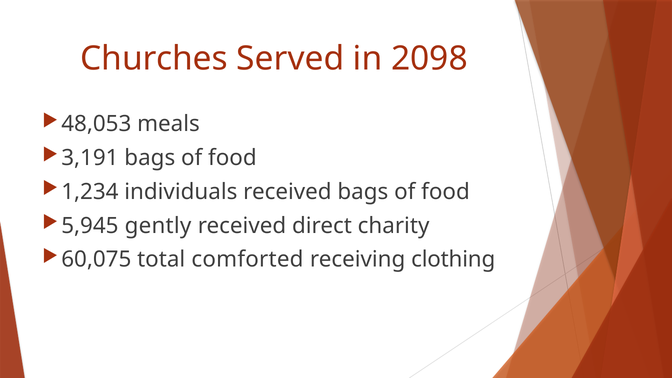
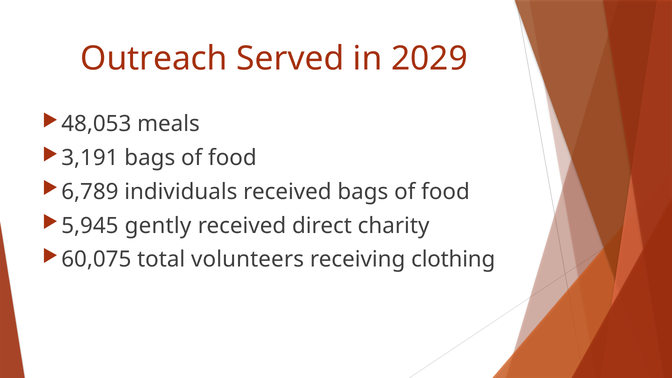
Churches: Churches -> Outreach
2098: 2098 -> 2029
1,234: 1,234 -> 6,789
comforted: comforted -> volunteers
